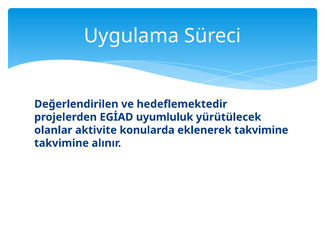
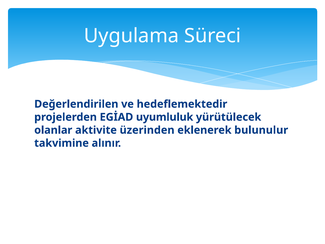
konularda: konularda -> üzerinden
eklenerek takvimine: takvimine -> bulunulur
